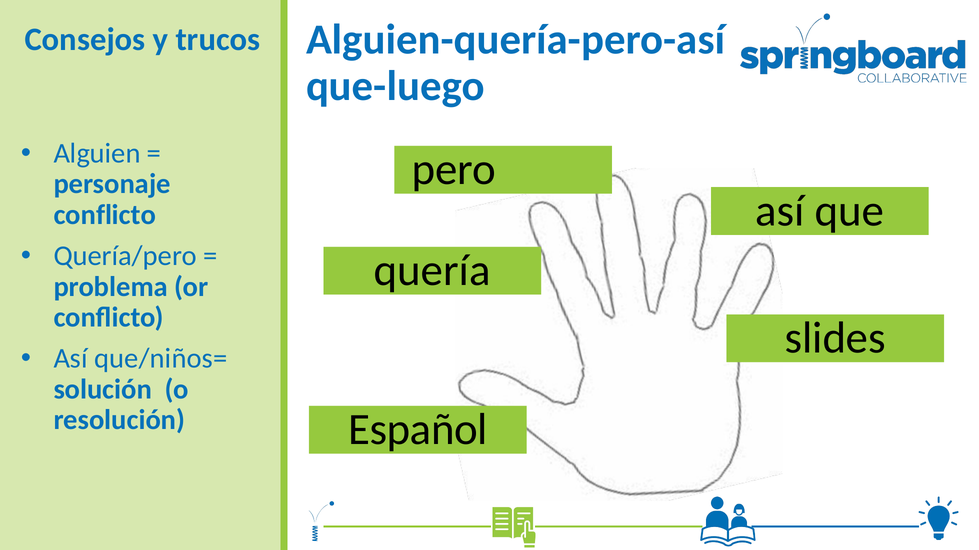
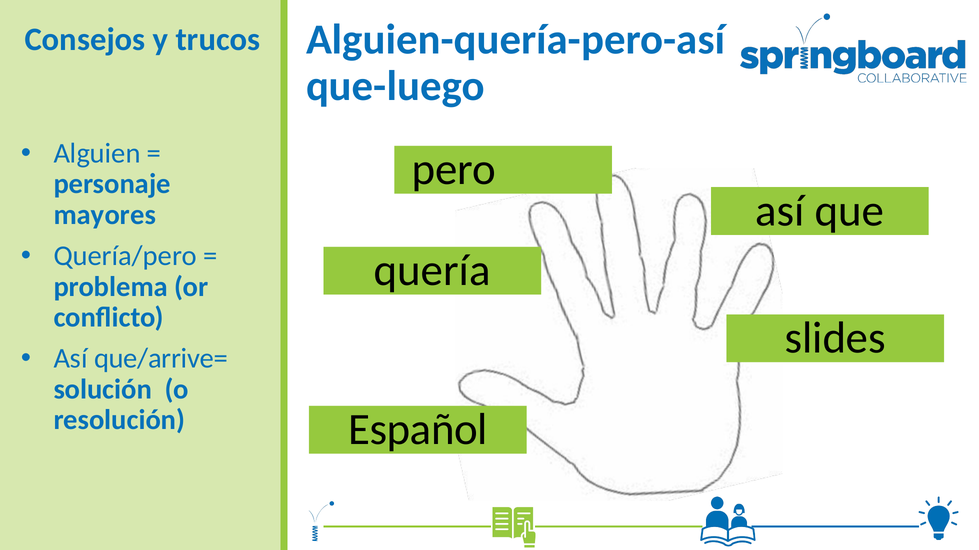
conflicto at (105, 215): conflicto -> mayores
que/niños=: que/niños= -> que/arrive=
